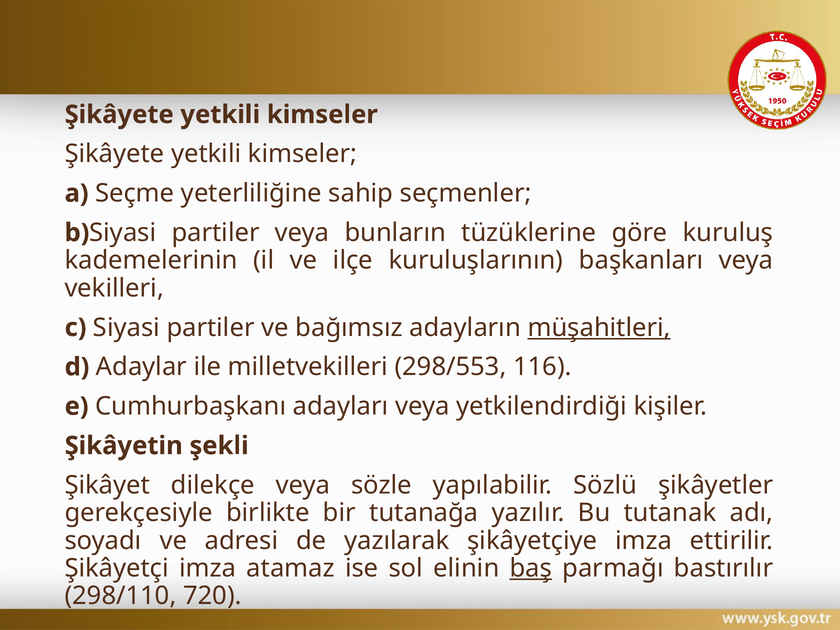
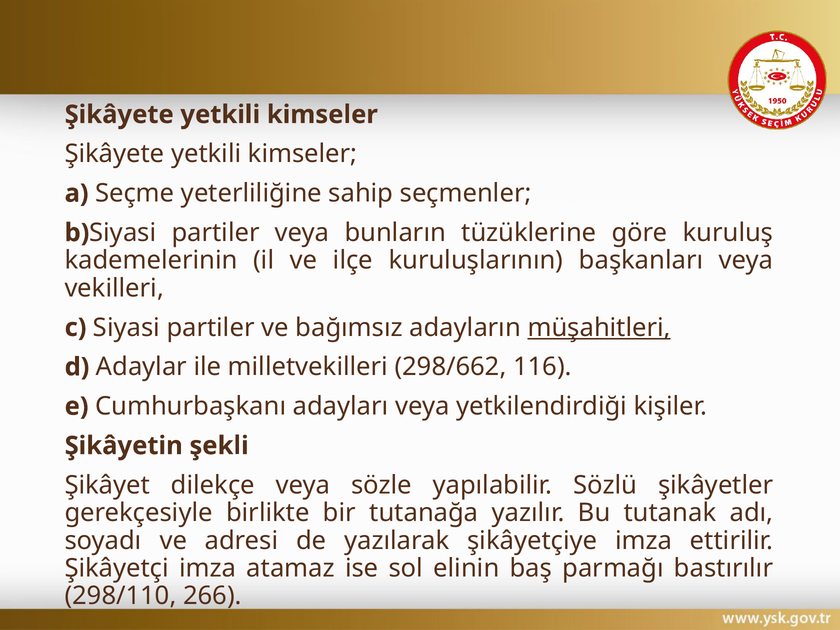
298/553: 298/553 -> 298/662
baş underline: present -> none
720: 720 -> 266
